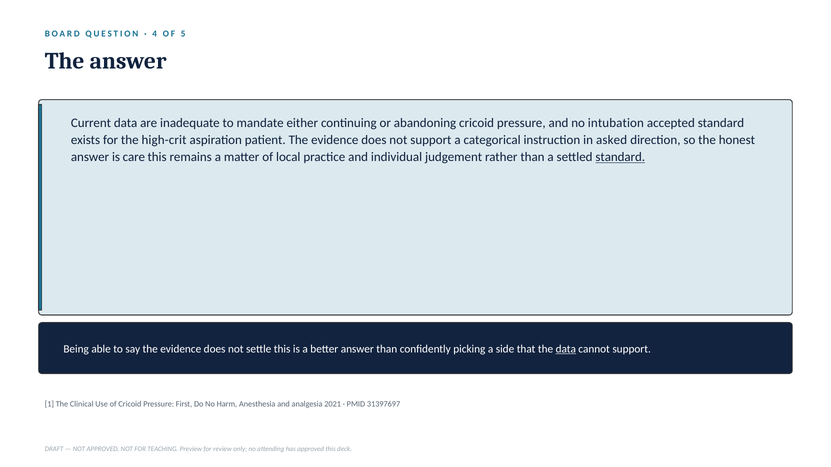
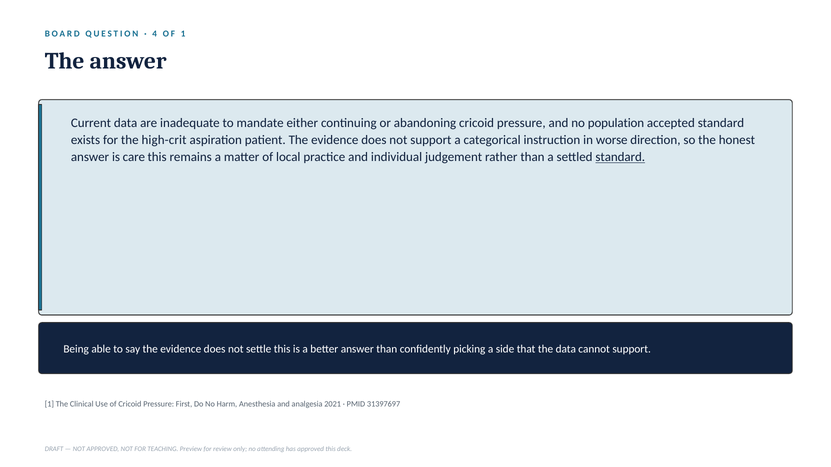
OF 5: 5 -> 1
intubation: intubation -> population
asked: asked -> worse
data at (566, 349) underline: present -> none
